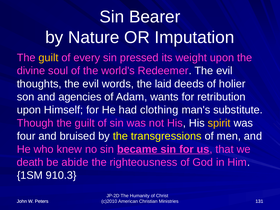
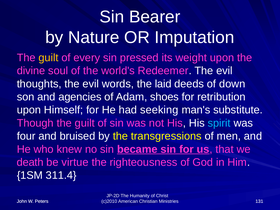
holier: holier -> down
wants: wants -> shoes
clothing: clothing -> seeking
spirit colour: yellow -> light blue
abide: abide -> virtue
910.3: 910.3 -> 311.4
